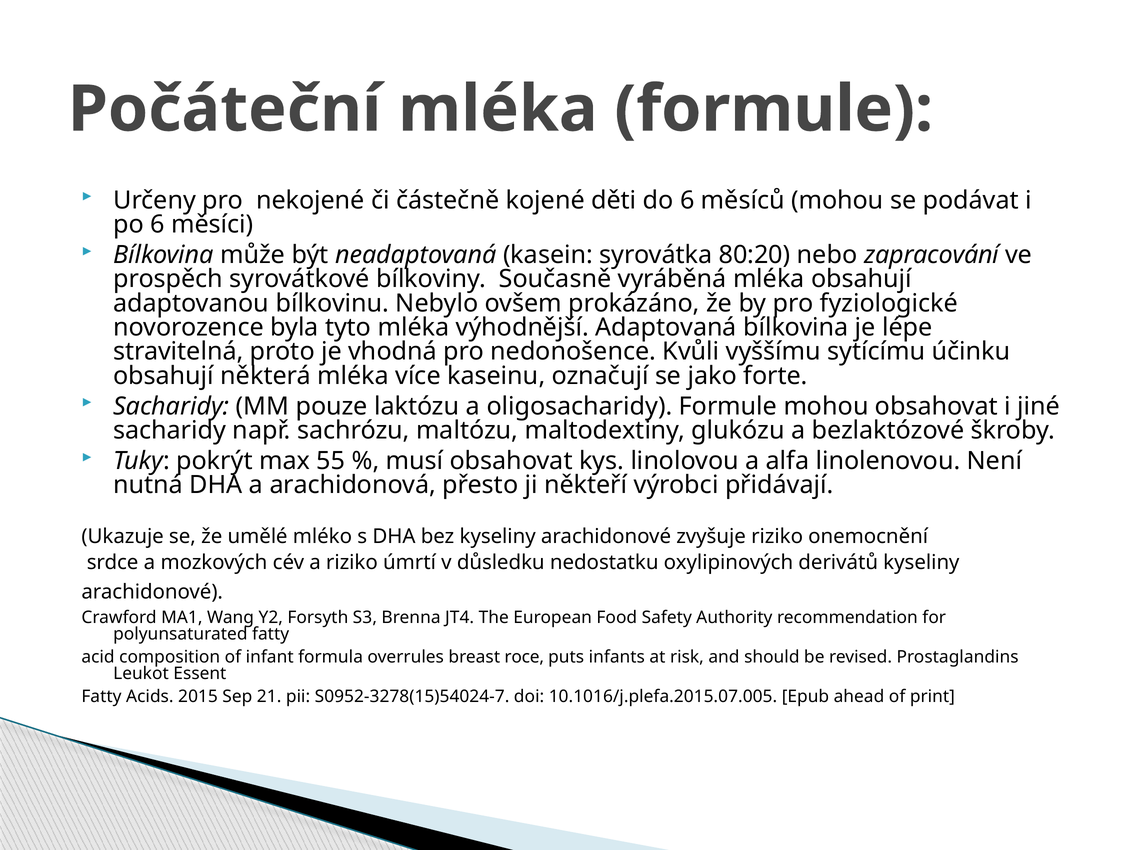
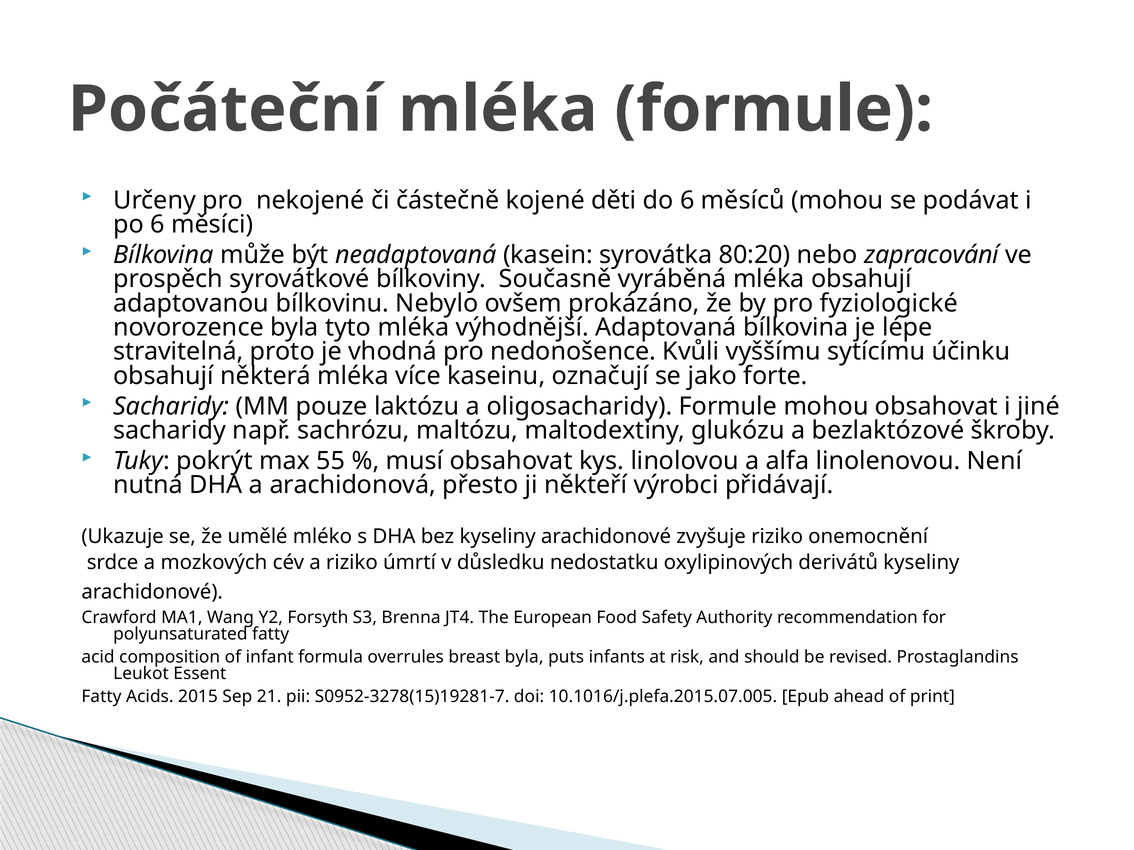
breast roce: roce -> byla
S0952-3278(15)54024-7: S0952-3278(15)54024-7 -> S0952-3278(15)19281-7
